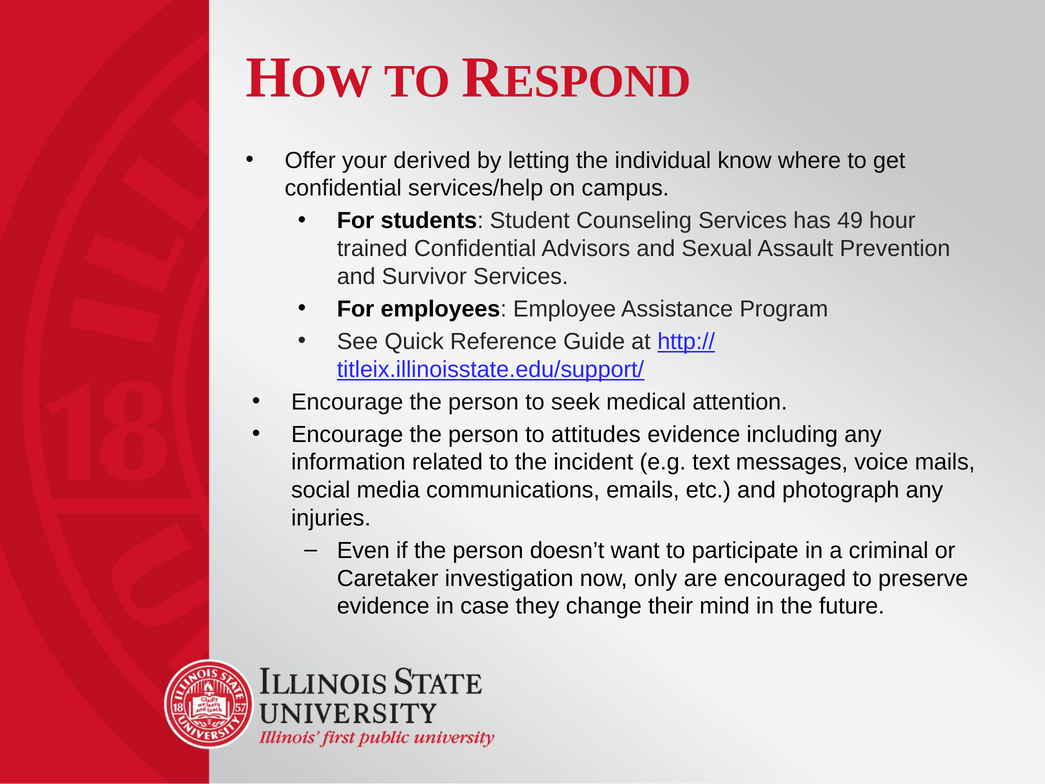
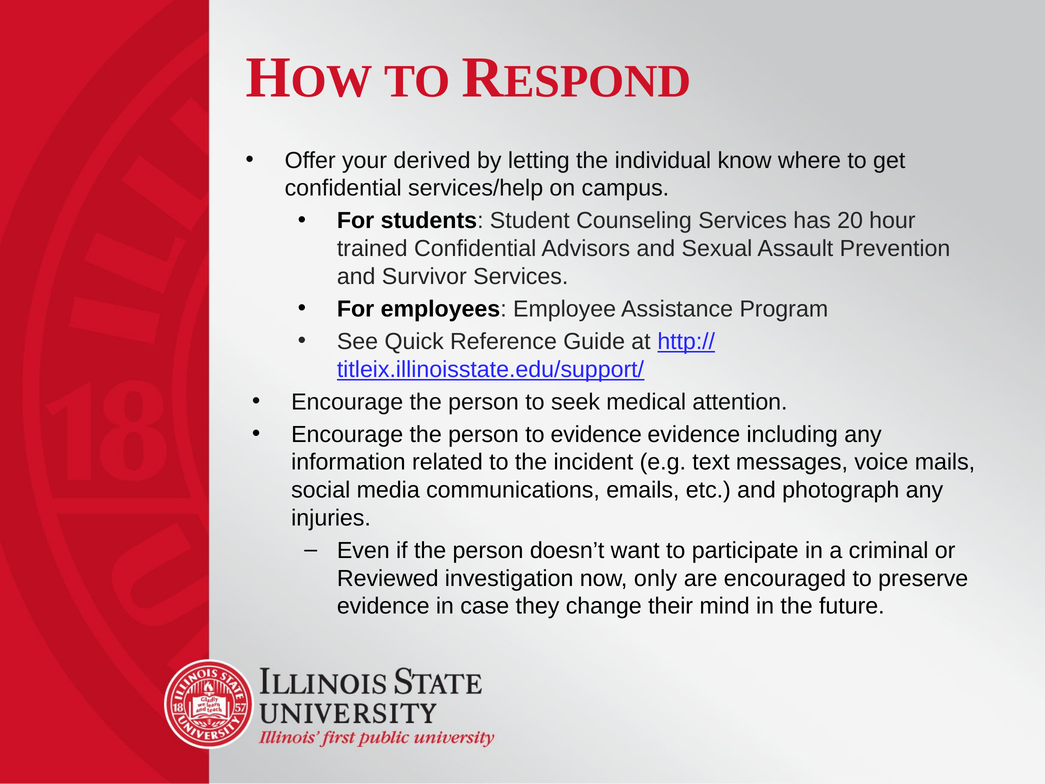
49: 49 -> 20
to attitudes: attitudes -> evidence
Caretaker: Caretaker -> Reviewed
